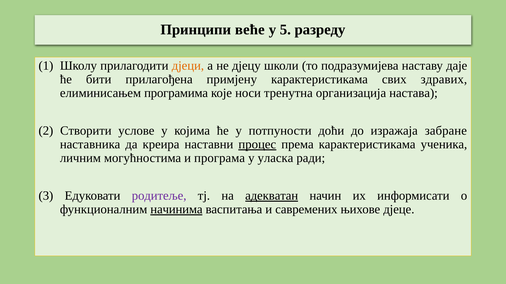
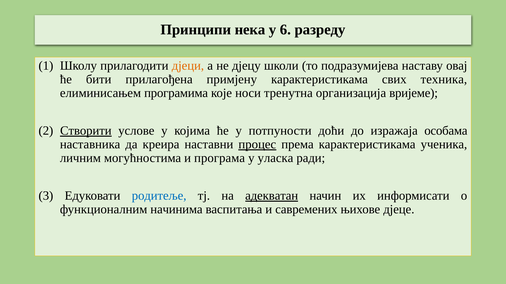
веће: веће -> нека
5: 5 -> 6
даје: даје -> овај
здравих: здравих -> техника
настава: настава -> вријеме
Створити underline: none -> present
забране: забране -> особама
родитеље colour: purple -> blue
начинима underline: present -> none
